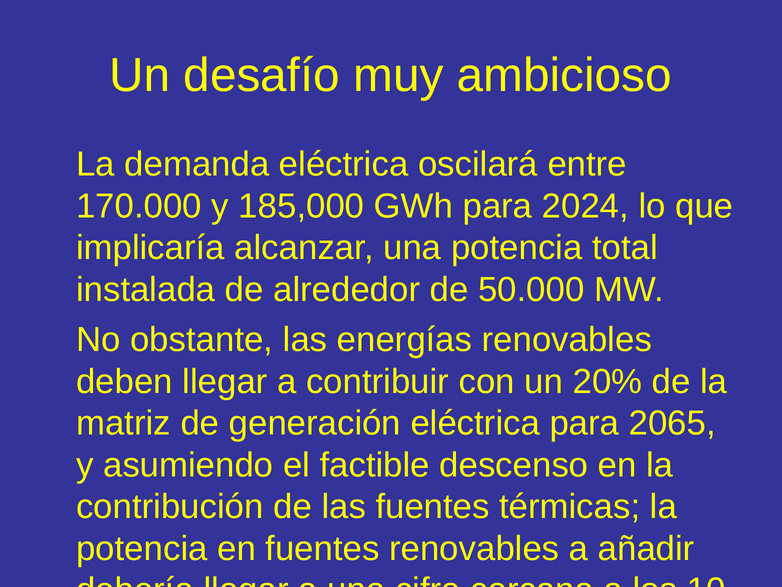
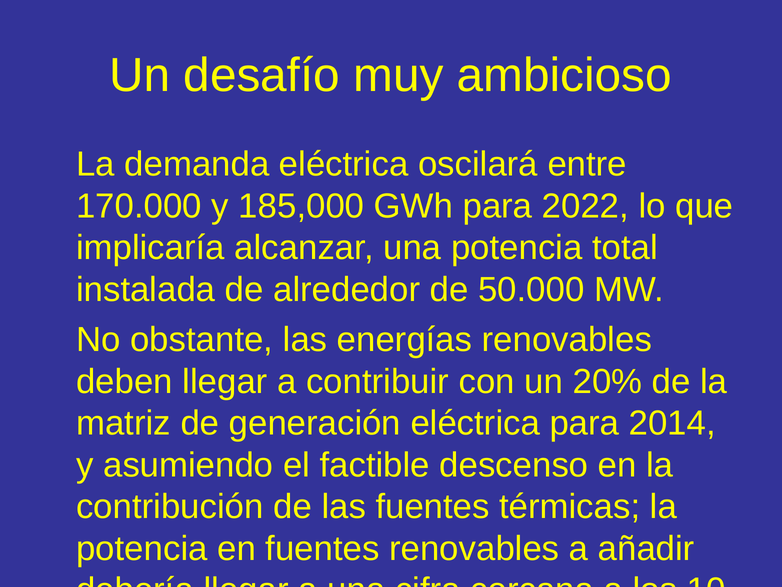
2024: 2024 -> 2022
2065: 2065 -> 2014
